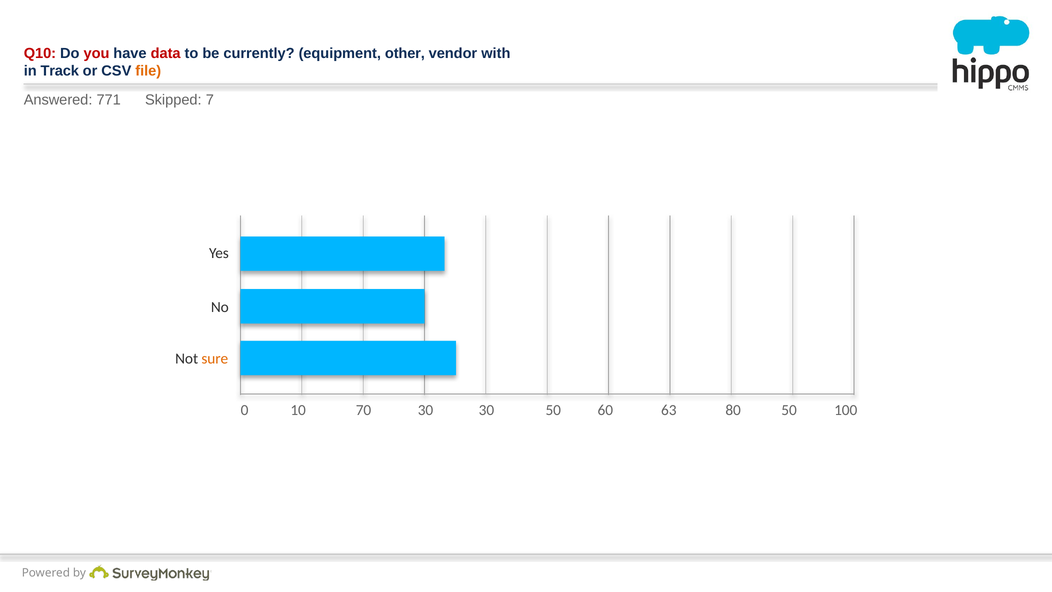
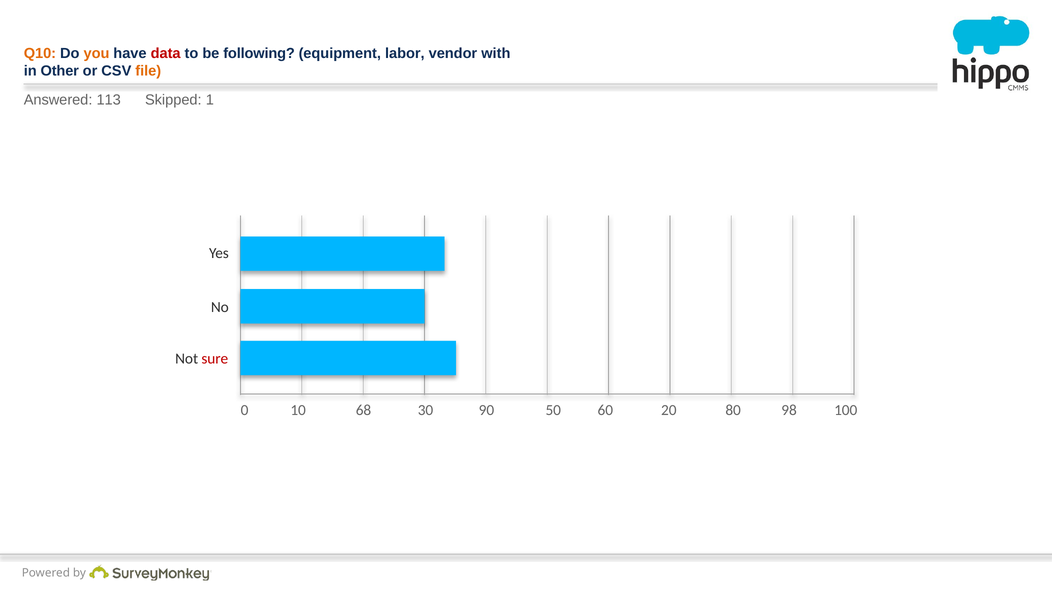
Q10 colour: red -> orange
you colour: red -> orange
currently: currently -> following
other: other -> labor
Track: Track -> Other
771: 771 -> 113
7: 7 -> 1
sure colour: orange -> red
70: 70 -> 68
30 30: 30 -> 90
63: 63 -> 20
80 50: 50 -> 98
